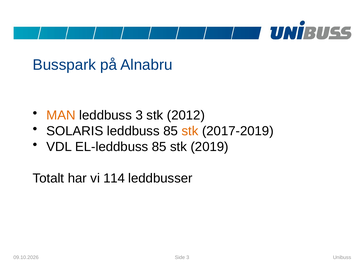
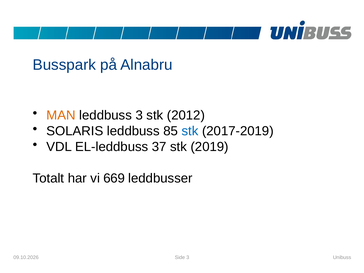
stk at (190, 131) colour: orange -> blue
EL-leddbuss 85: 85 -> 37
114: 114 -> 669
